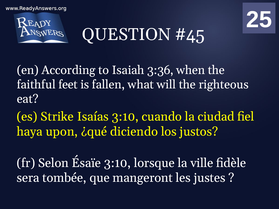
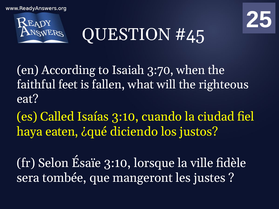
3:36: 3:36 -> 3:70
Strike: Strike -> Called
upon: upon -> eaten
